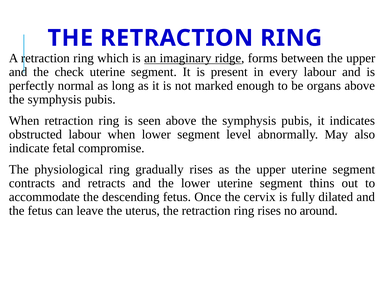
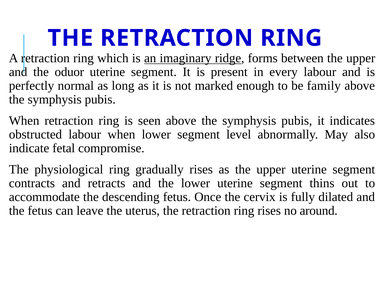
check: check -> oduor
organs: organs -> family
